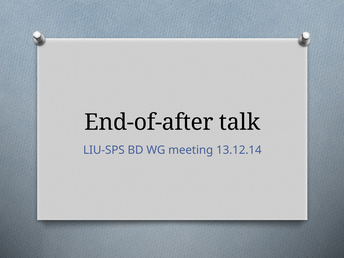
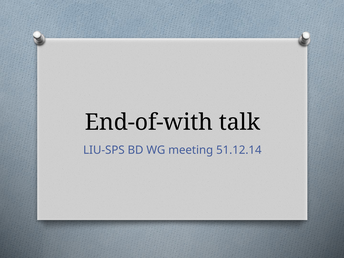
End-of-after: End-of-after -> End-of-with
13.12.14: 13.12.14 -> 51.12.14
